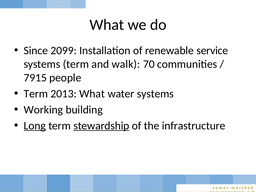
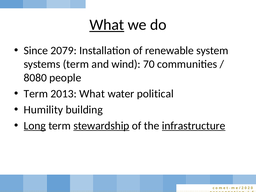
What at (107, 25) underline: none -> present
2099: 2099 -> 2079
service: service -> system
walk: walk -> wind
7915: 7915 -> 8080
water systems: systems -> political
Working: Working -> Humility
infrastructure underline: none -> present
